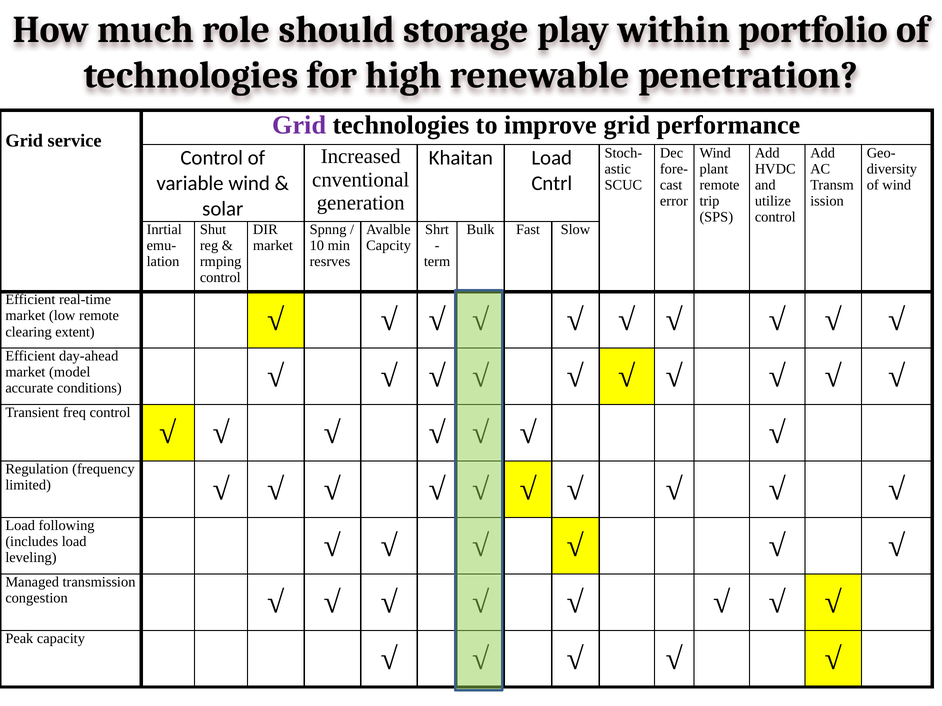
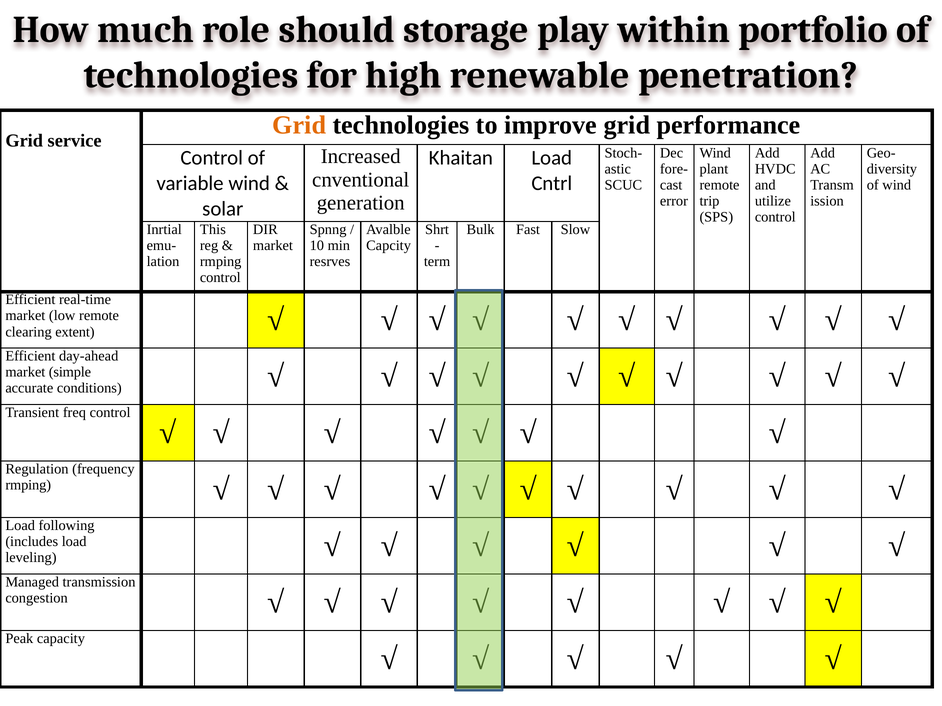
Grid at (299, 125) colour: purple -> orange
Shut: Shut -> This
model: model -> simple
limited at (28, 486): limited -> rmping
